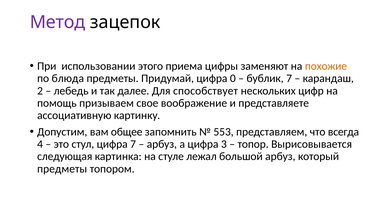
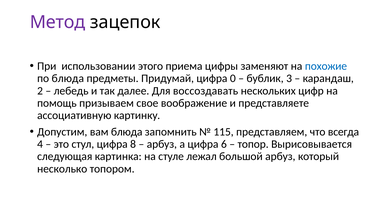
похожие colour: orange -> blue
бублик 7: 7 -> 3
способствует: способствует -> воссоздавать
вам общее: общее -> блюда
553: 553 -> 115
цифра 7: 7 -> 8
3: 3 -> 6
предметы at (62, 169): предметы -> несколько
